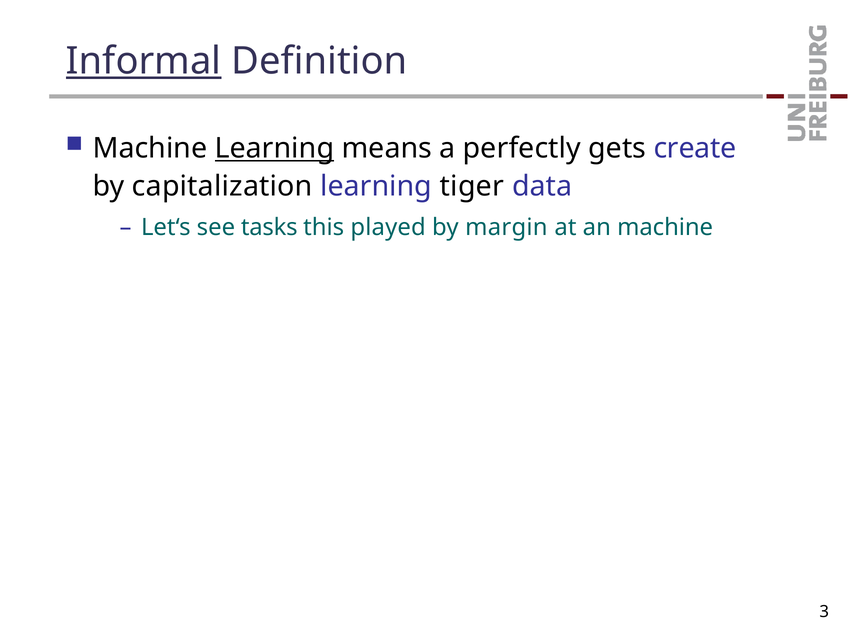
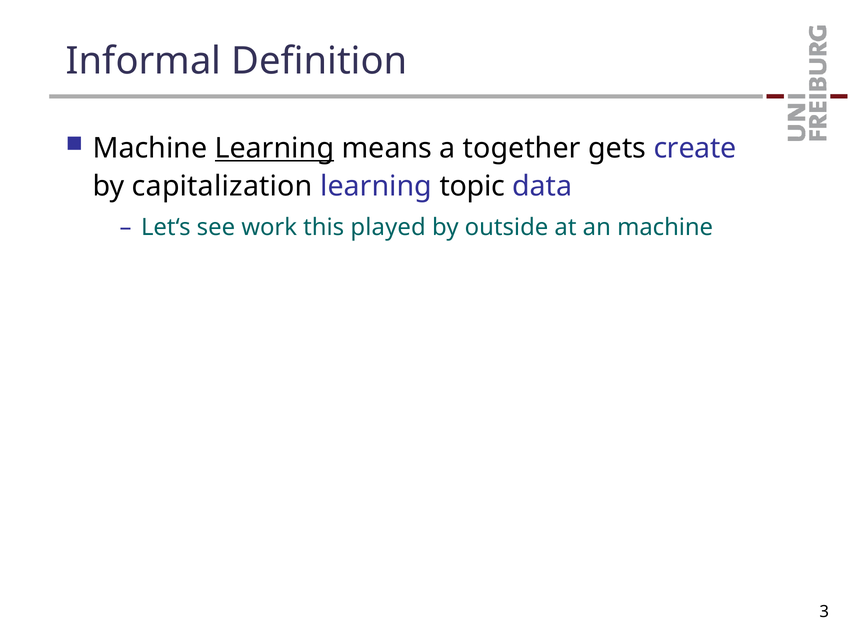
Informal at (144, 61) underline: present -> none
perfectly: perfectly -> together
tiger: tiger -> topic
tasks: tasks -> work
margin: margin -> outside
